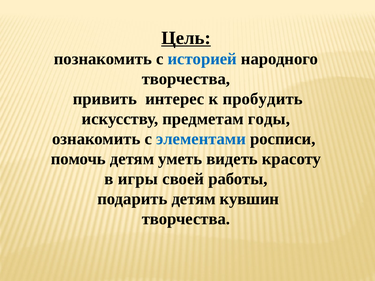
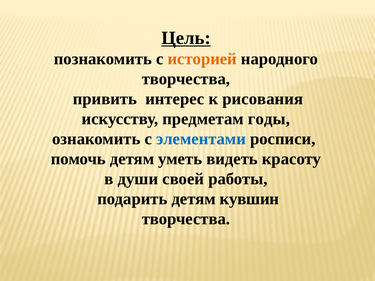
историей colour: blue -> orange
пробудить: пробудить -> рисования
игры: игры -> души
